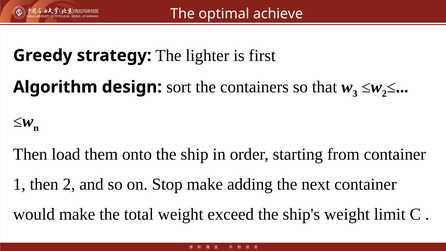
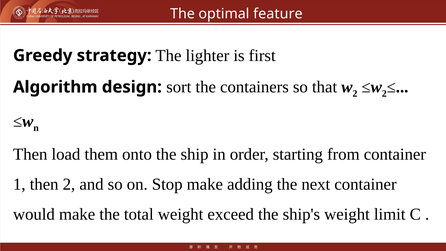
achieve: achieve -> feature
3 at (355, 93): 3 -> 2
